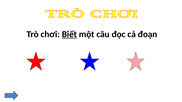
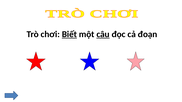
câu underline: none -> present
